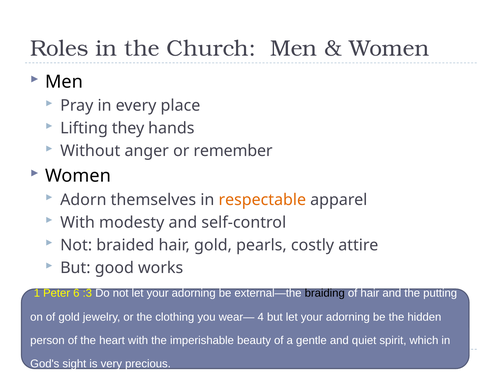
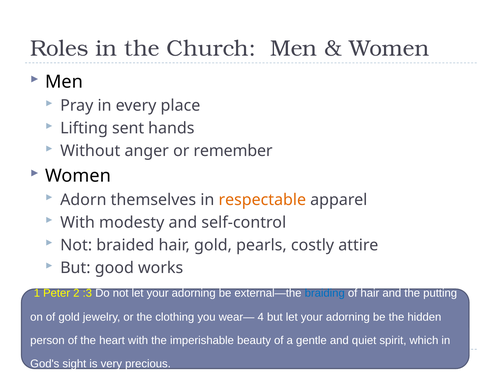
they: they -> sent
6: 6 -> 2
braiding colour: black -> blue
